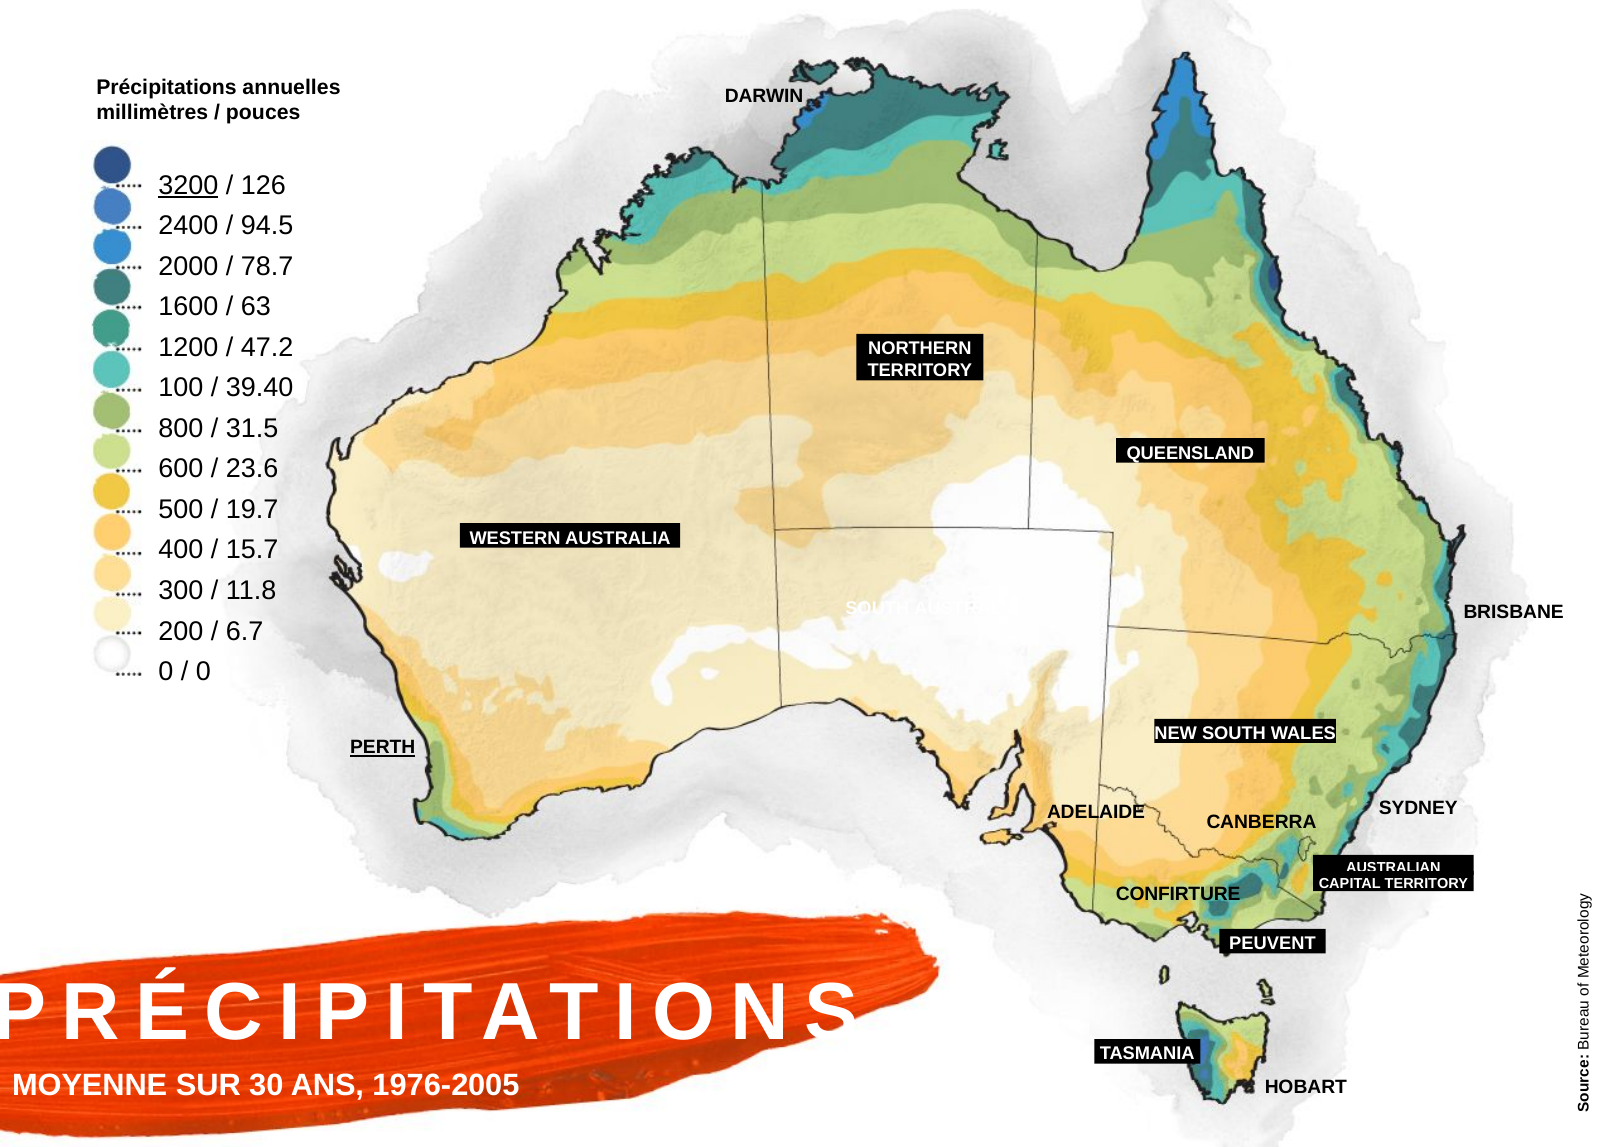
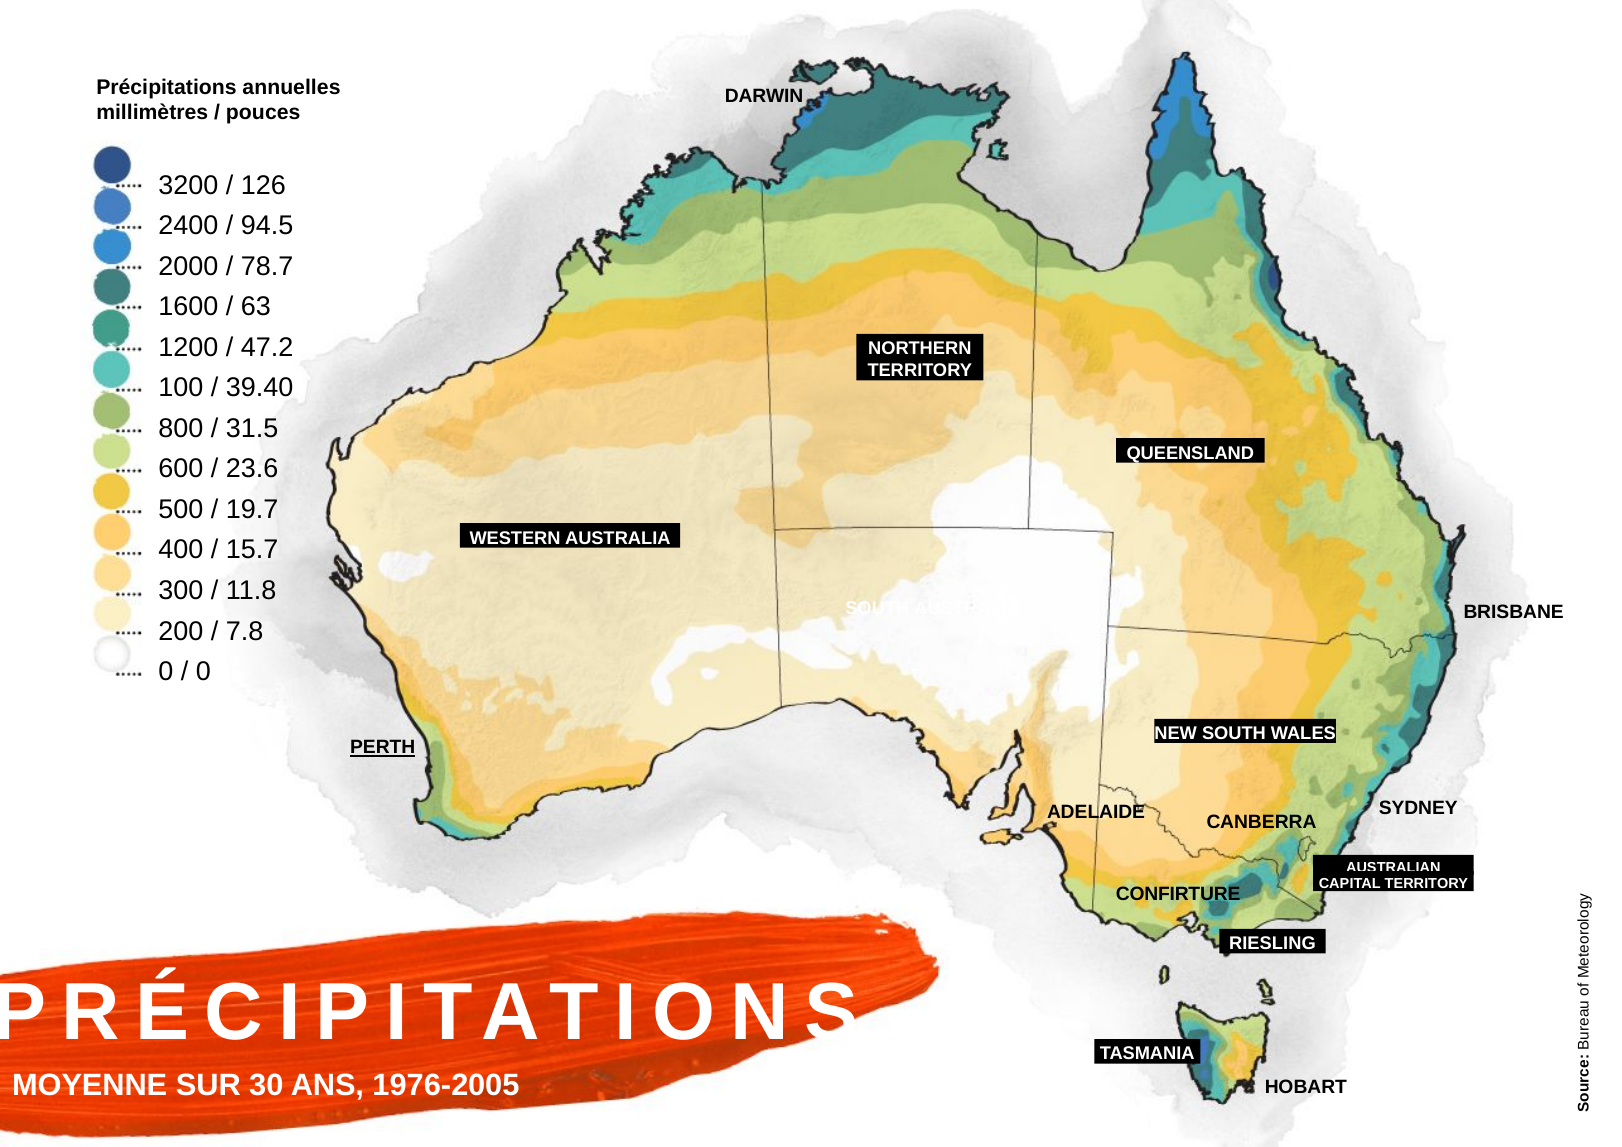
3200 underline: present -> none
6.7: 6.7 -> 7.8
PEUVENT: PEUVENT -> RIESLING
